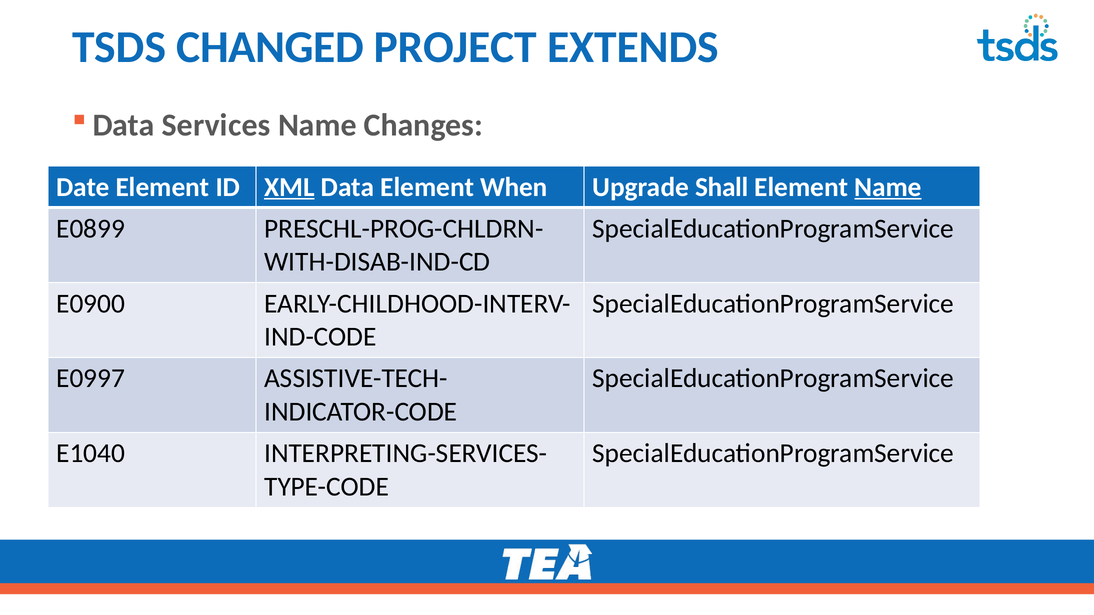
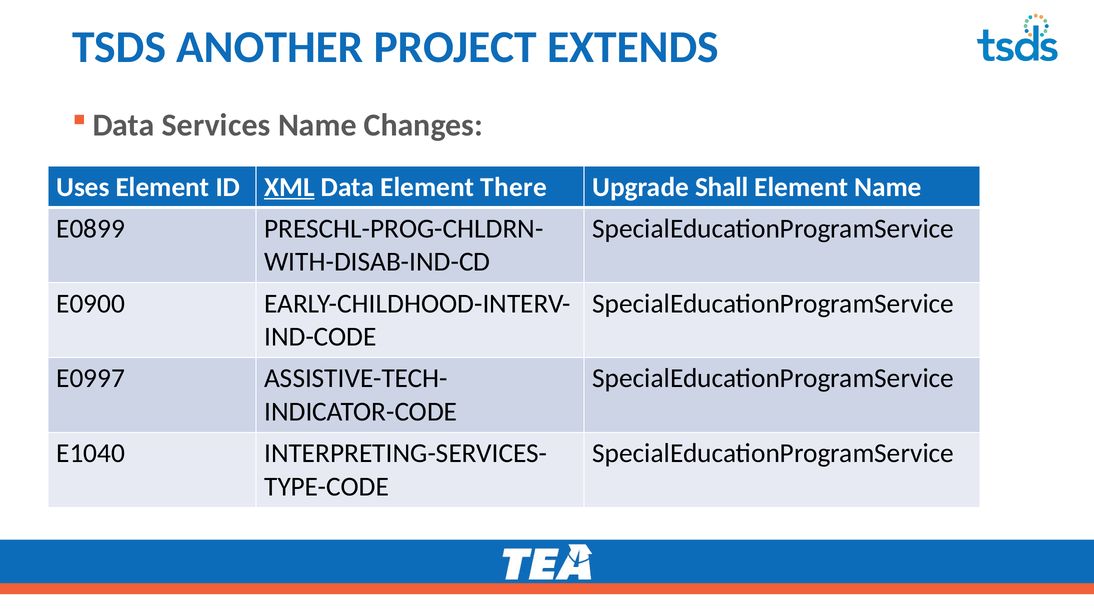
CHANGED: CHANGED -> ANOTHER
Date: Date -> Uses
When: When -> There
Name at (888, 187) underline: present -> none
